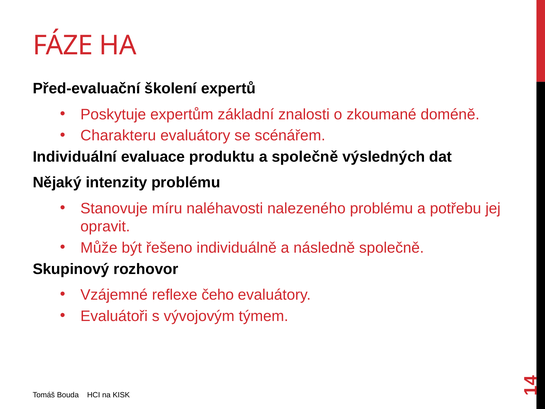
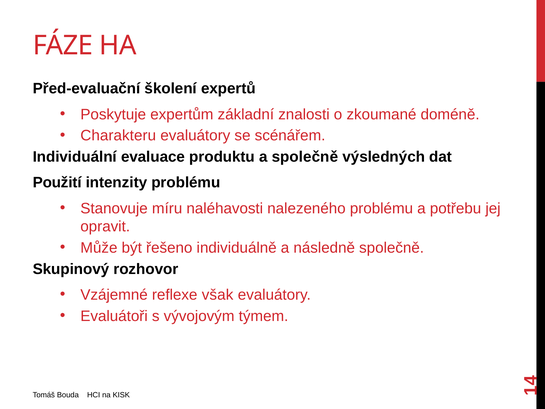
Nějaký: Nějaký -> Použití
čeho: čeho -> však
